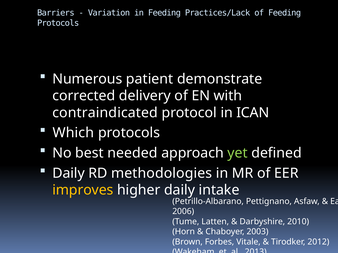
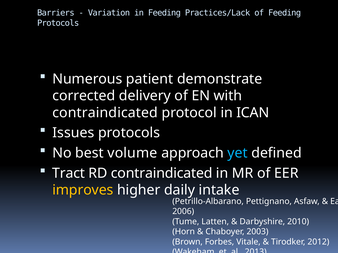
Which: Which -> Issues
needed: needed -> volume
yet colour: light green -> light blue
Daily at (69, 173): Daily -> Tract
RD methodologies: methodologies -> contraindicated
